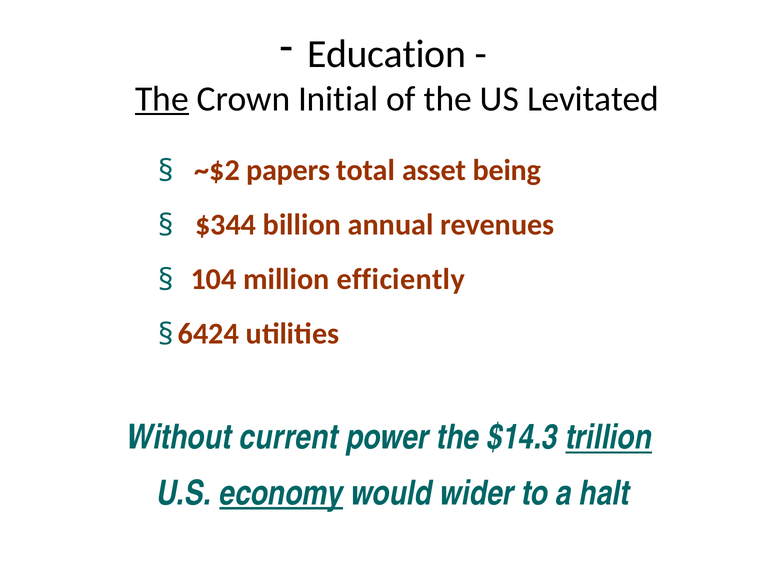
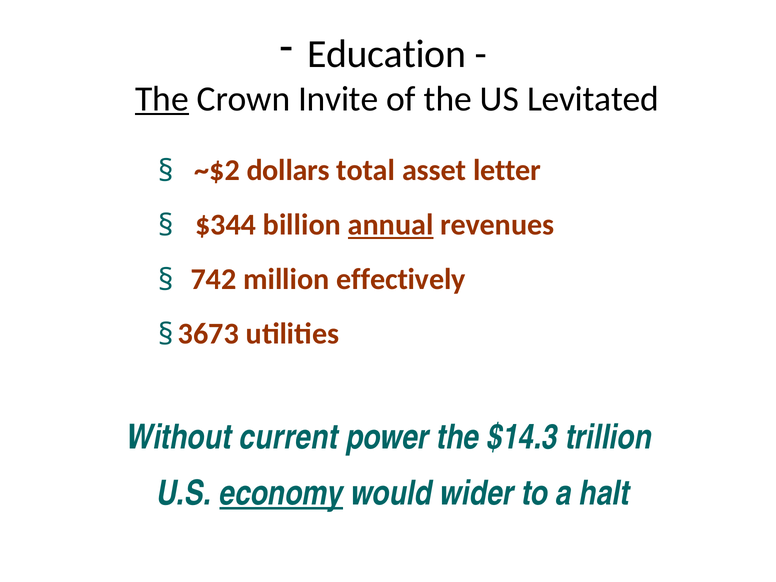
Initial: Initial -> Invite
papers: papers -> dollars
being: being -> letter
annual underline: none -> present
104: 104 -> 742
efficiently: efficiently -> effectively
6424: 6424 -> 3673
trillion underline: present -> none
